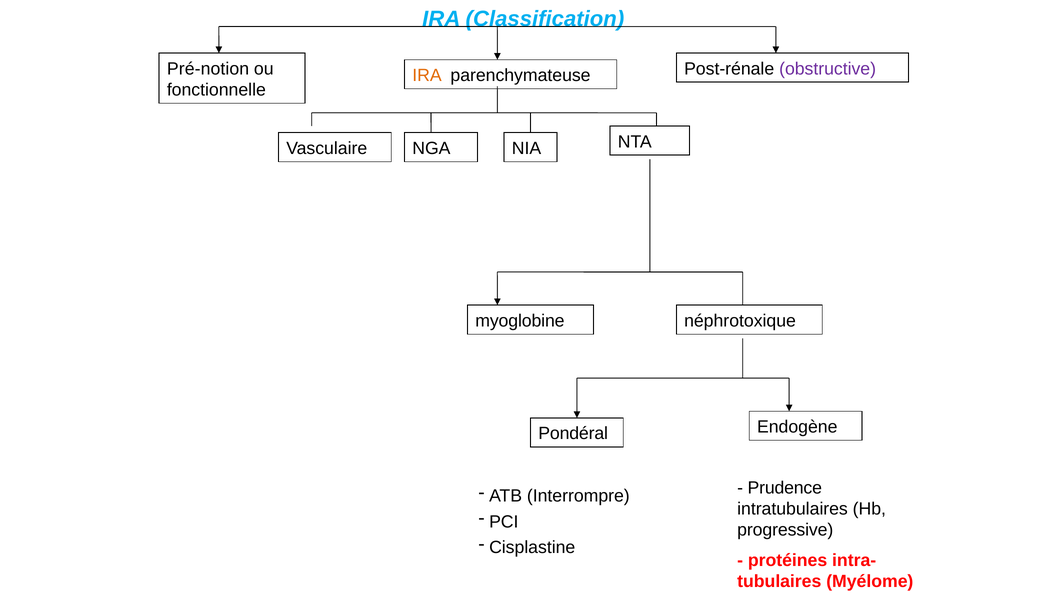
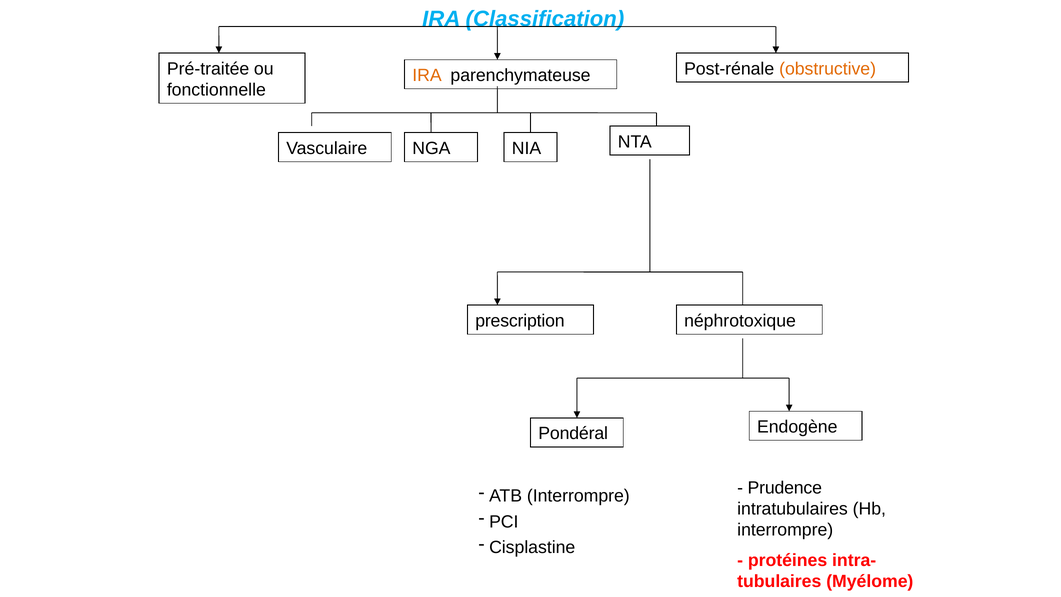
Pré-notion: Pré-notion -> Pré-traitée
obstructive colour: purple -> orange
myoglobine: myoglobine -> prescription
progressive at (785, 530): progressive -> interrompre
